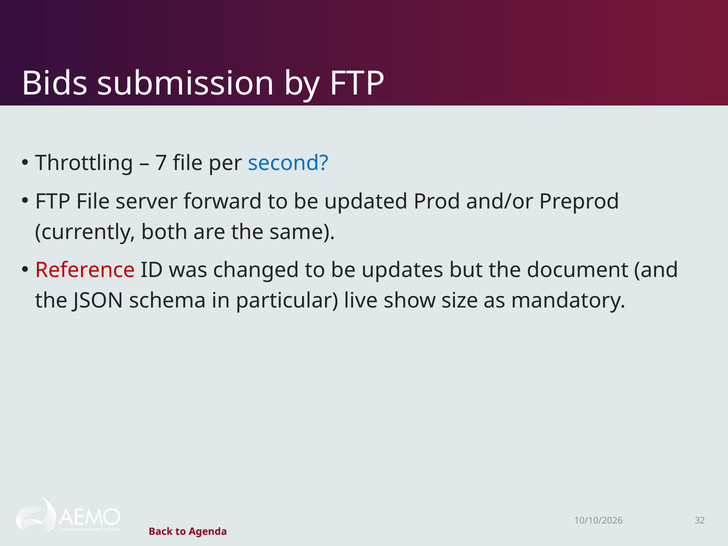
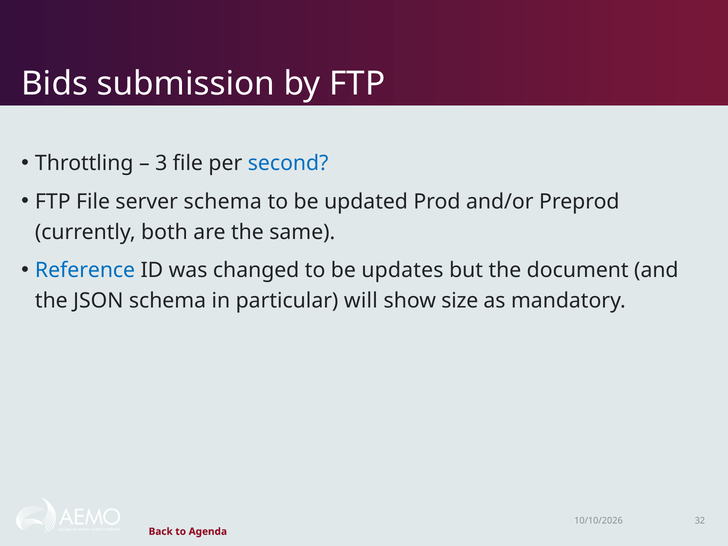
7: 7 -> 3
server forward: forward -> schema
Reference colour: red -> blue
live: live -> will
